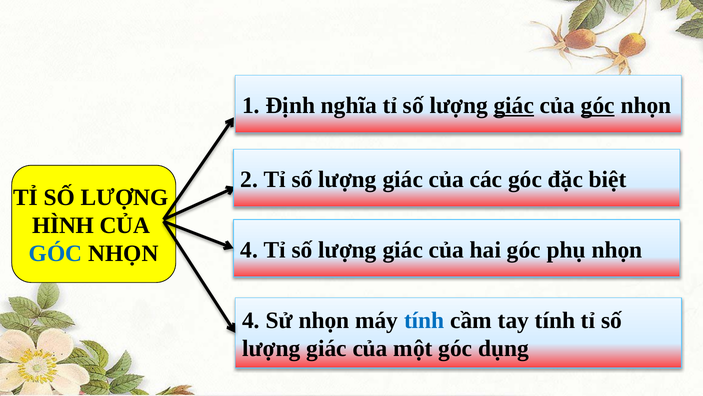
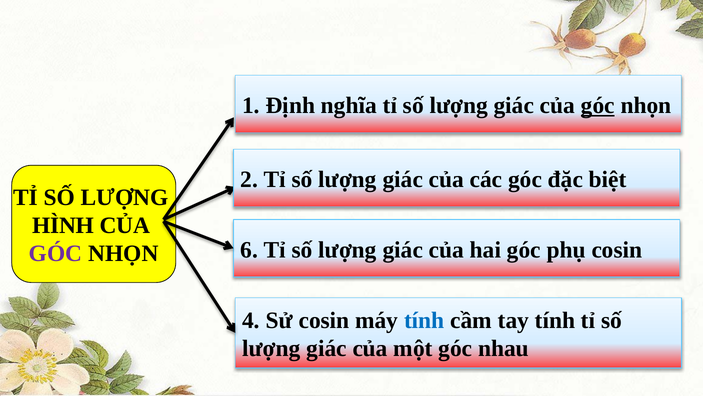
giác at (514, 106) underline: present -> none
GÓC at (56, 254) colour: blue -> purple
NHỌN 4: 4 -> 6
phụ nhọn: nhọn -> cosin
Sử nhọn: nhọn -> cosin
dụng: dụng -> nhau
